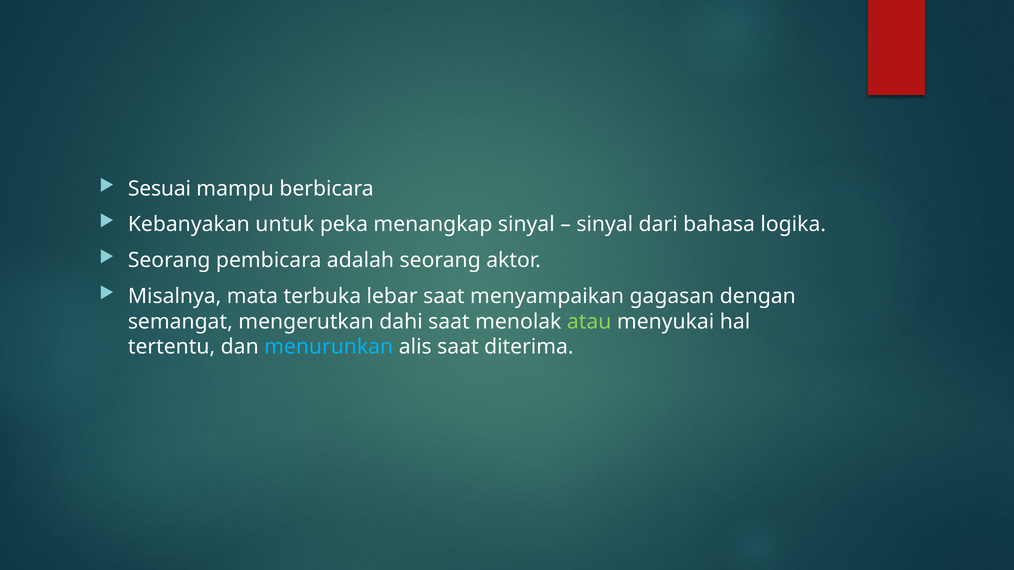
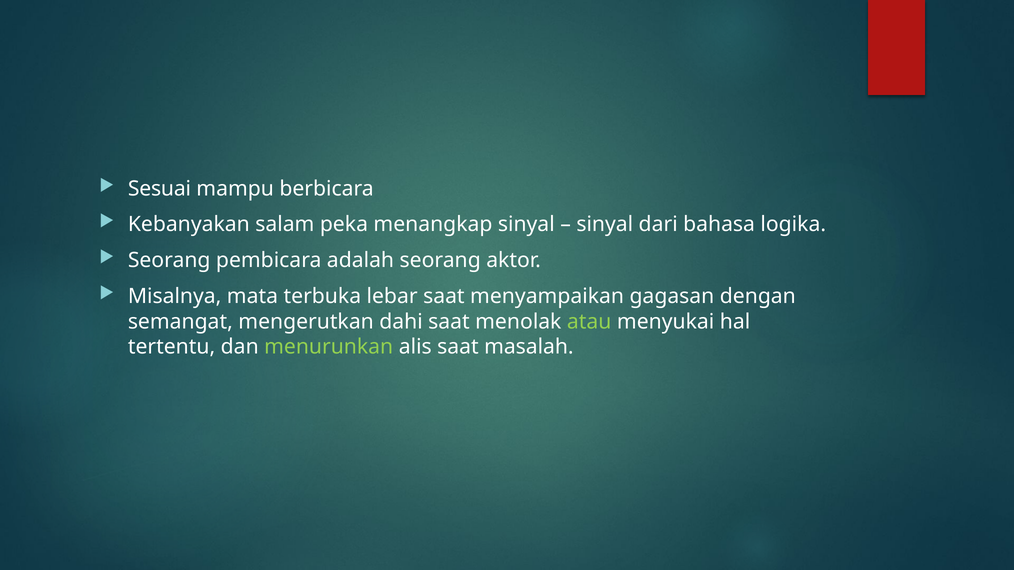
untuk: untuk -> salam
menurunkan colour: light blue -> light green
diterima: diterima -> masalah
